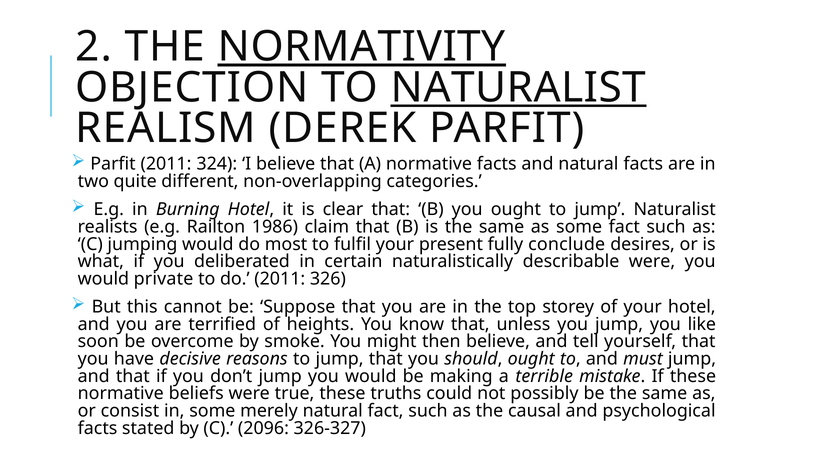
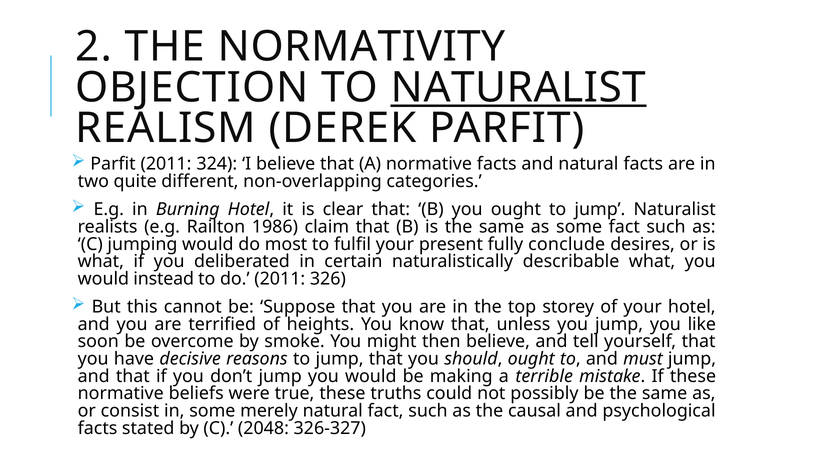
NORMATIVITY underline: present -> none
describable were: were -> what
private: private -> instead
2096: 2096 -> 2048
